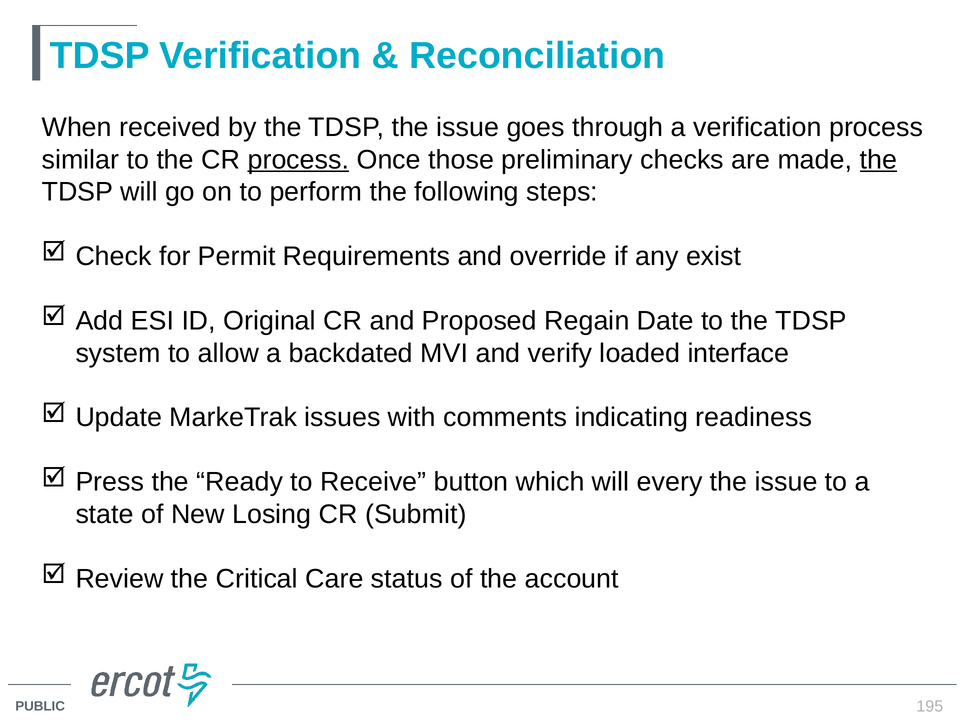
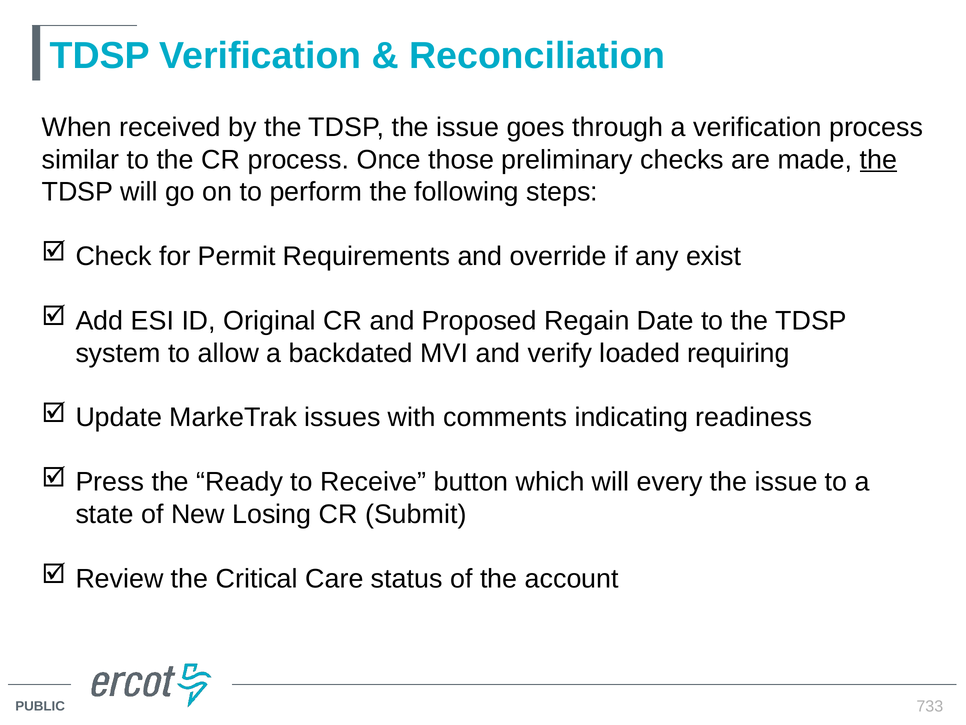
process at (298, 160) underline: present -> none
interface: interface -> requiring
195: 195 -> 733
